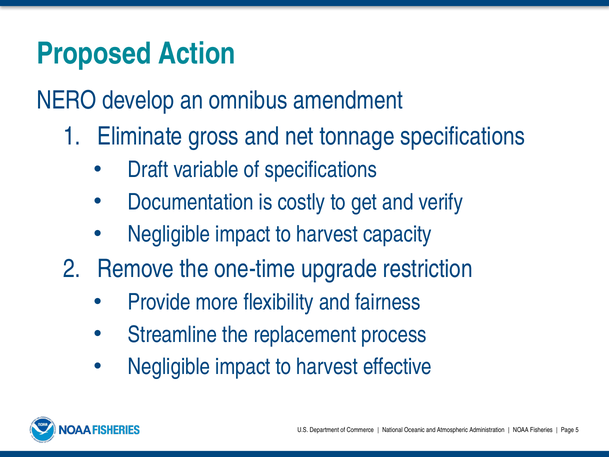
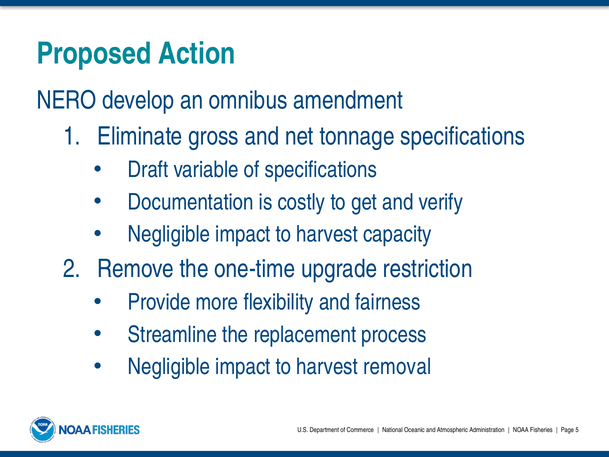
effective: effective -> removal
